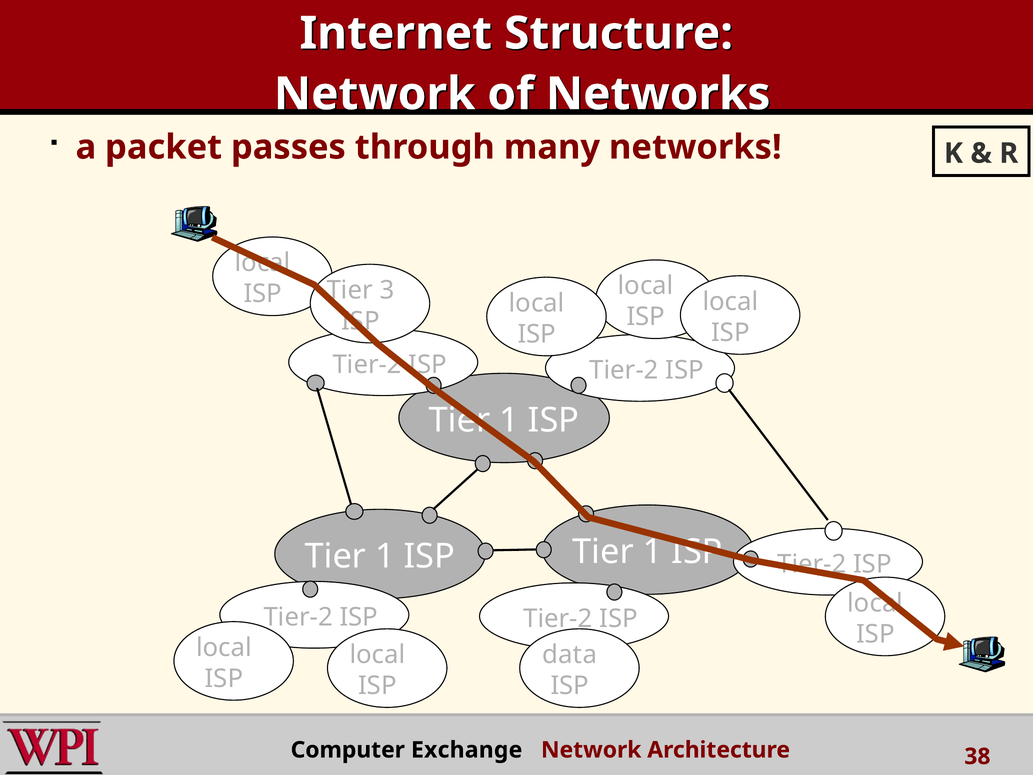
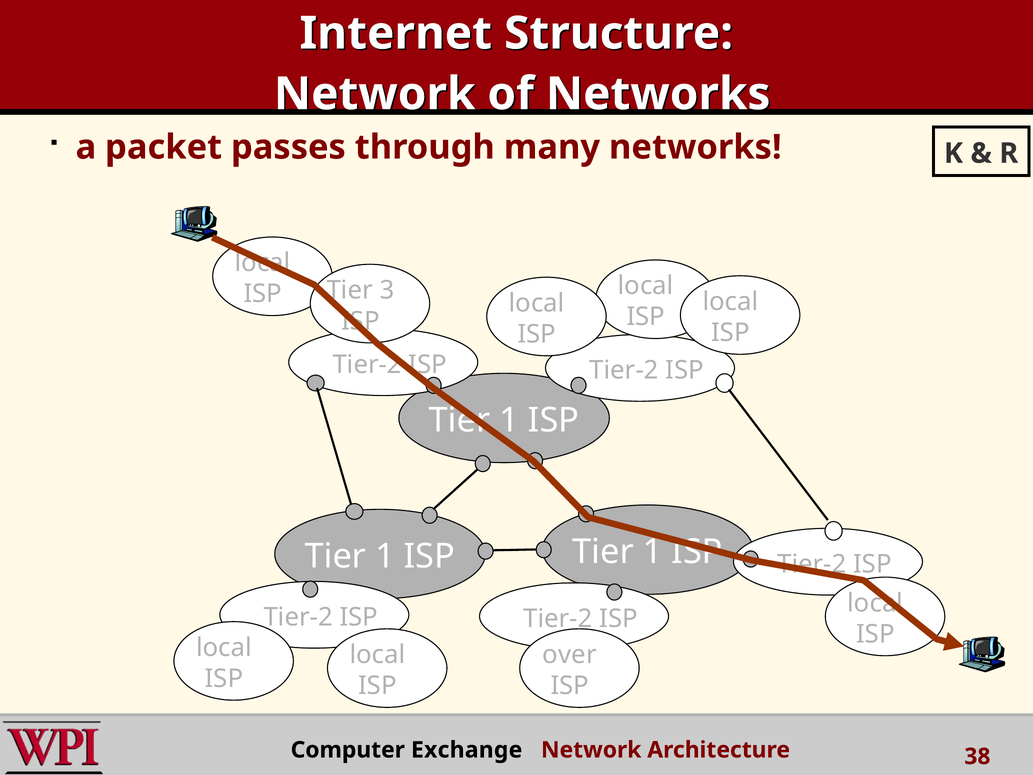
data: data -> over
